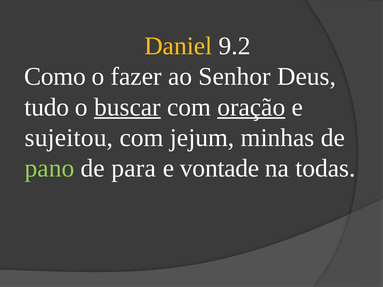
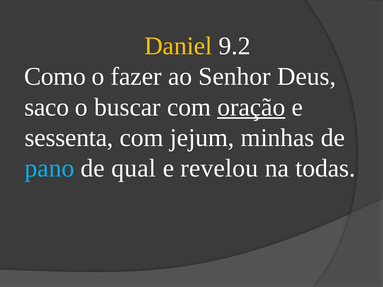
tudo: tudo -> saco
buscar underline: present -> none
sujeitou: sujeitou -> sessenta
pano colour: light green -> light blue
para: para -> qual
vontade: vontade -> revelou
